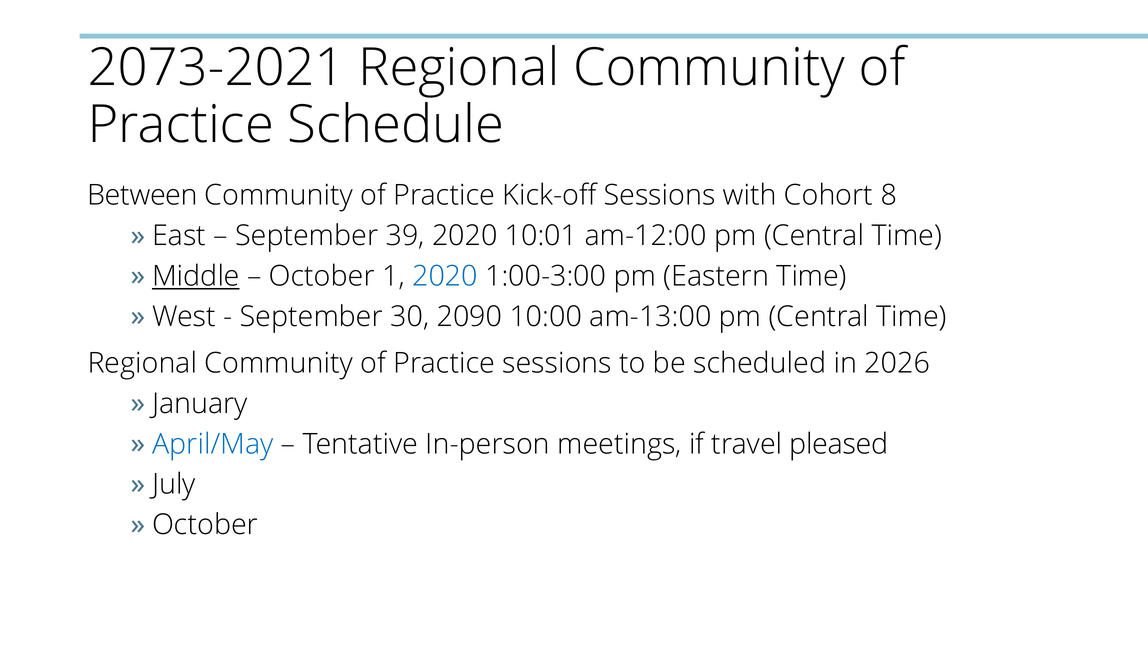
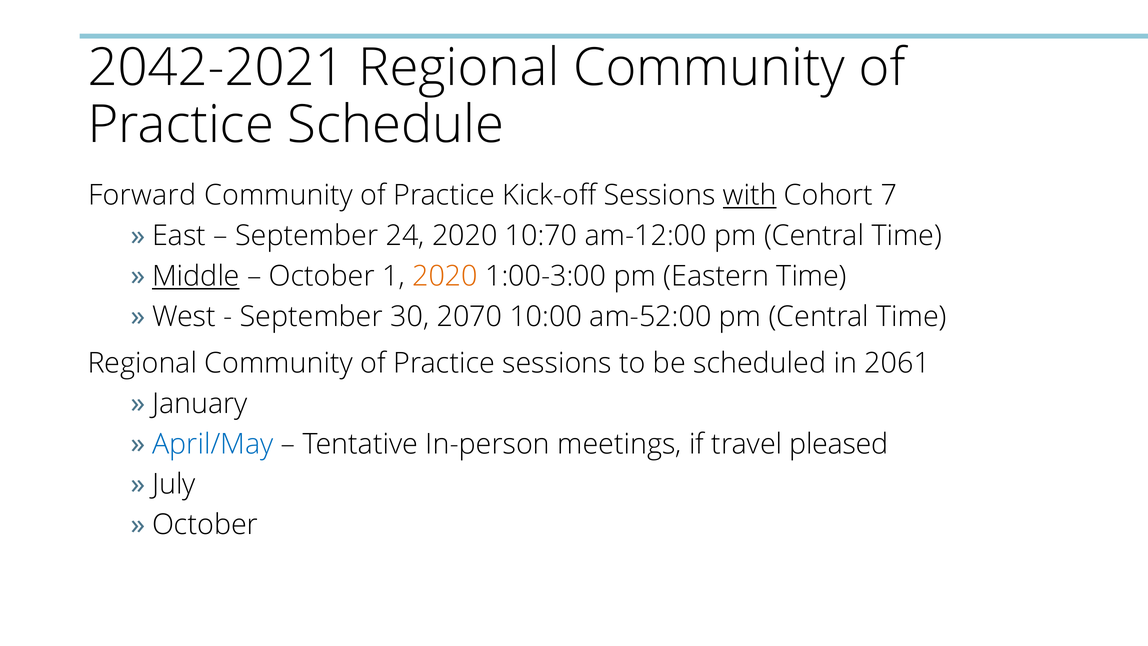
2073-2021: 2073-2021 -> 2042-2021
Between: Between -> Forward
with underline: none -> present
8: 8 -> 7
39: 39 -> 24
10:01: 10:01 -> 10:70
2020 at (445, 276) colour: blue -> orange
2090: 2090 -> 2070
am-13:00: am-13:00 -> am-52:00
2026: 2026 -> 2061
